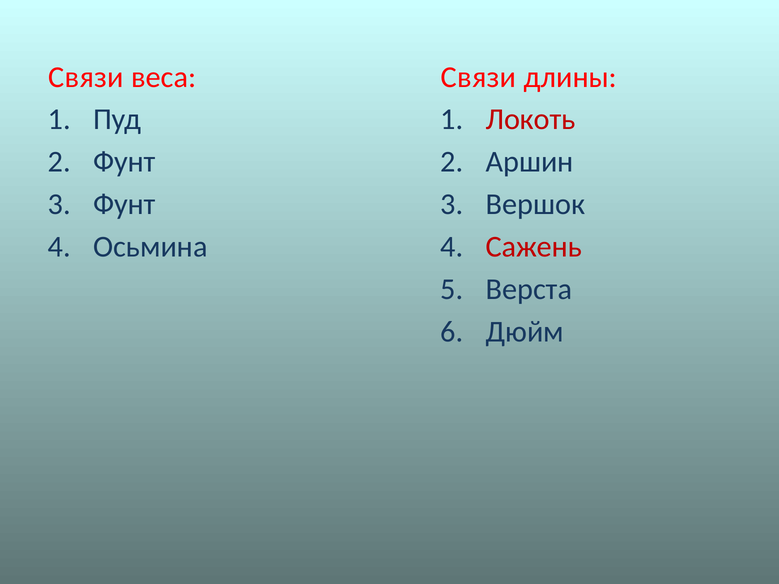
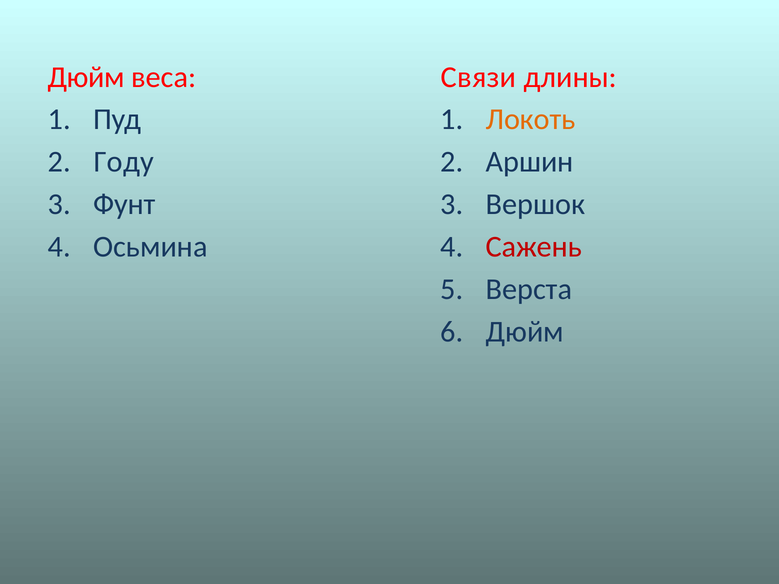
Связи at (86, 77): Связи -> Дюйм
Локоть colour: red -> orange
Фунт at (124, 162): Фунт -> Году
